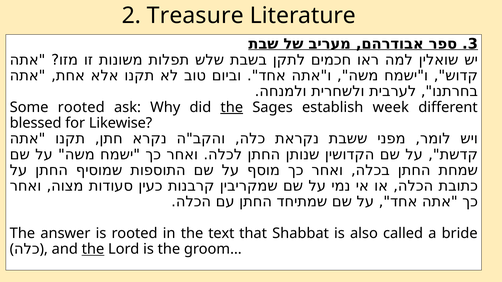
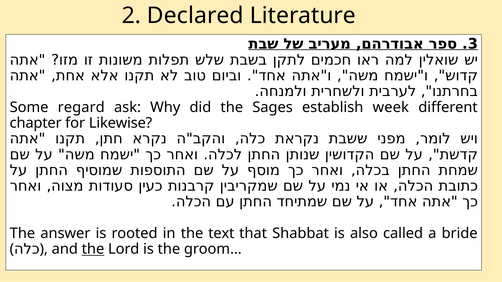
Treasure: Treasure -> Declared
Some rooted: rooted -> regard
the at (232, 107) underline: present -> none
blessed: blessed -> chapter
